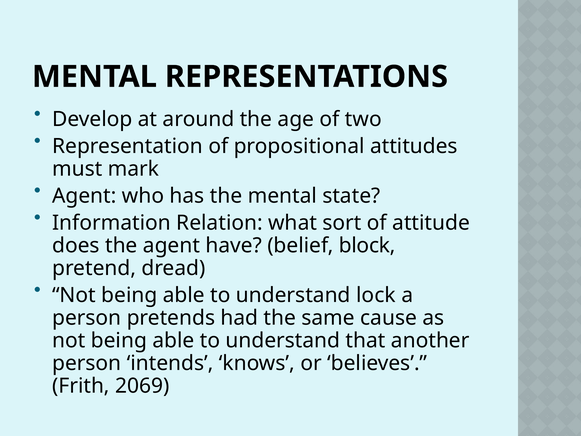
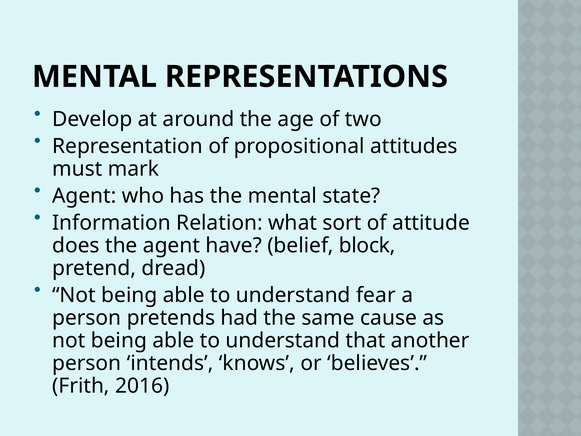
lock: lock -> fear
2069: 2069 -> 2016
